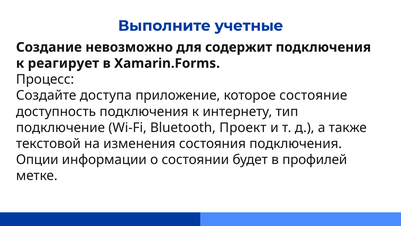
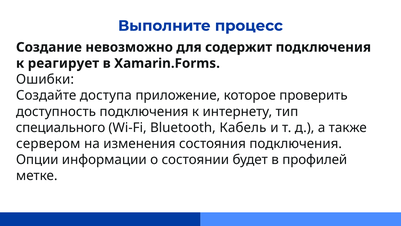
учетные: учетные -> процесс
Процесс: Процесс -> Ошибки
состояние: состояние -> проверить
подключение: подключение -> специального
Проект: Проект -> Кабель
текстовой: текстовой -> сервером
